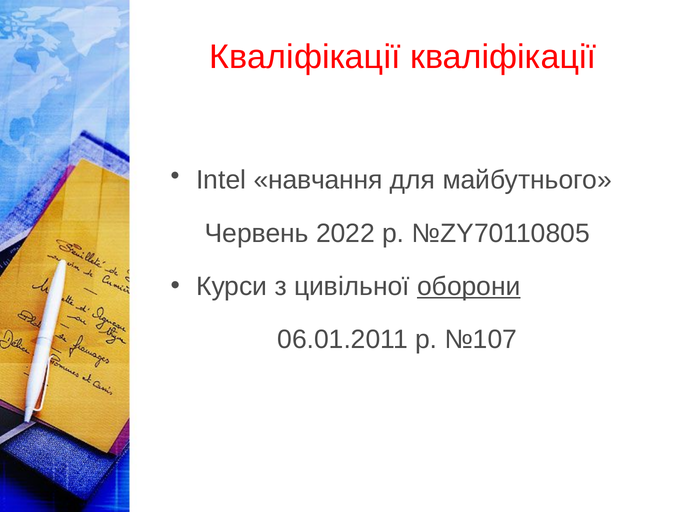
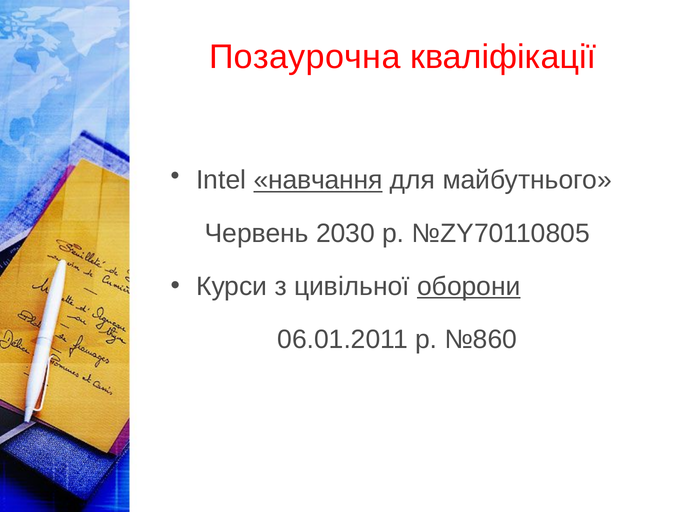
Кваліфікації at (305, 57): Кваліфікації -> Позаурочна
навчання underline: none -> present
2022: 2022 -> 2030
№107: №107 -> №860
